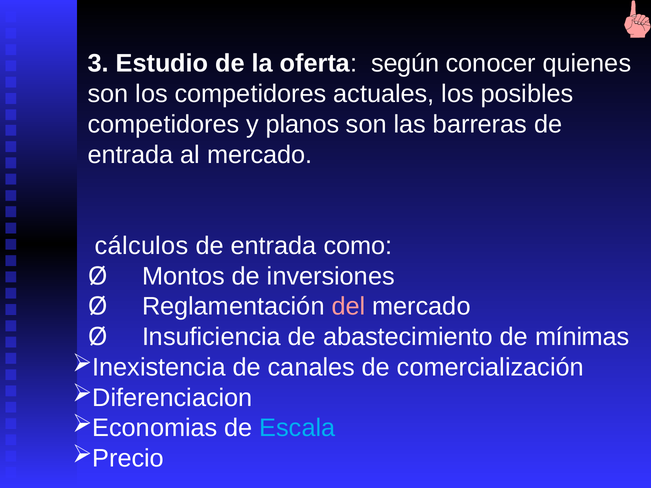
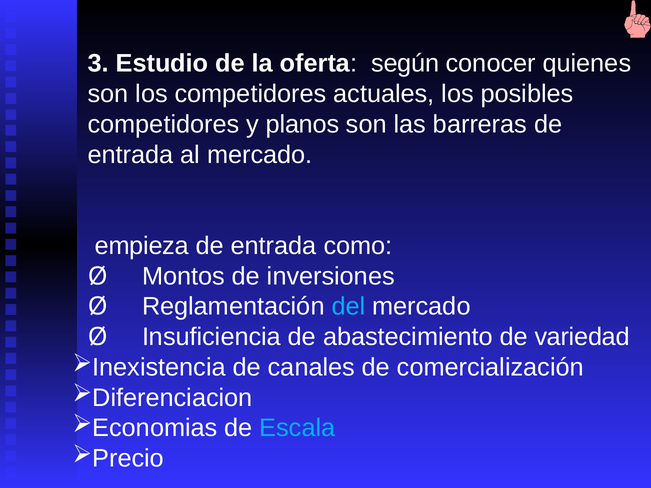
cálculos: cálculos -> empieza
del colour: pink -> light blue
mínimas: mínimas -> variedad
